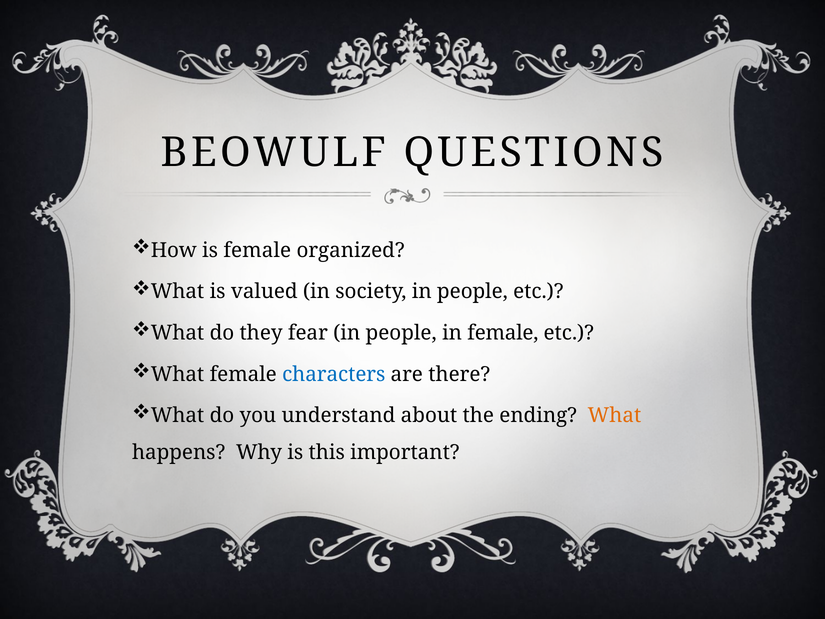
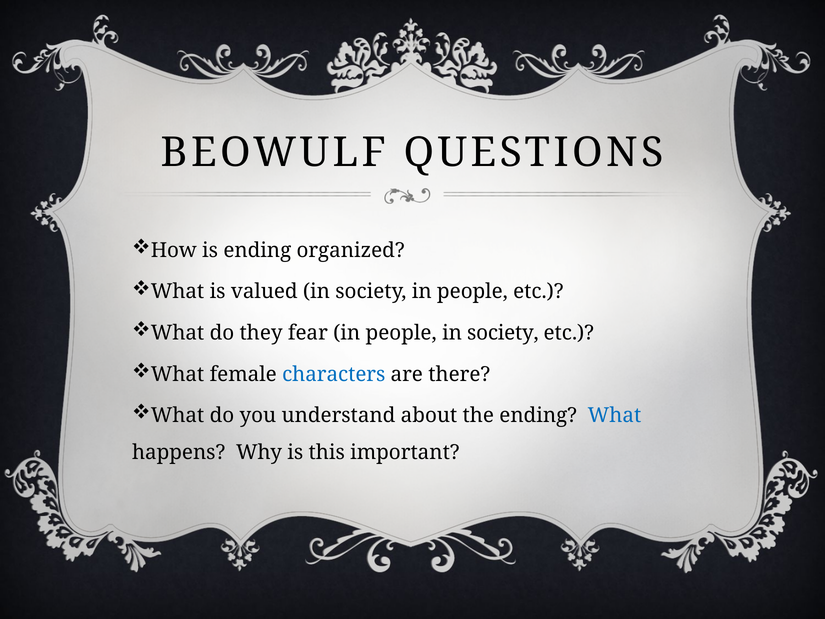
is female: female -> ending
female at (503, 333): female -> society
What at (615, 415) colour: orange -> blue
